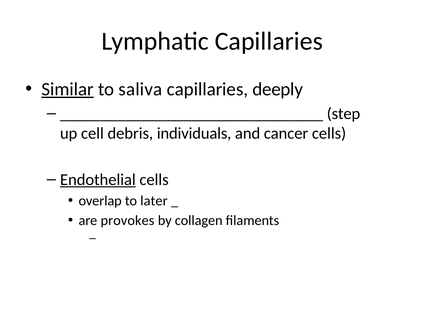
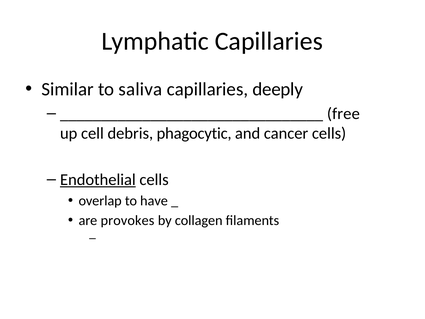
Similar underline: present -> none
step: step -> free
individuals: individuals -> phagocytic
later: later -> have
